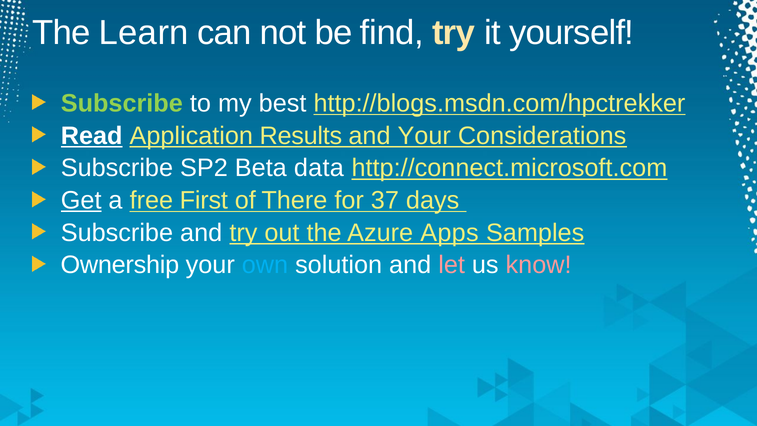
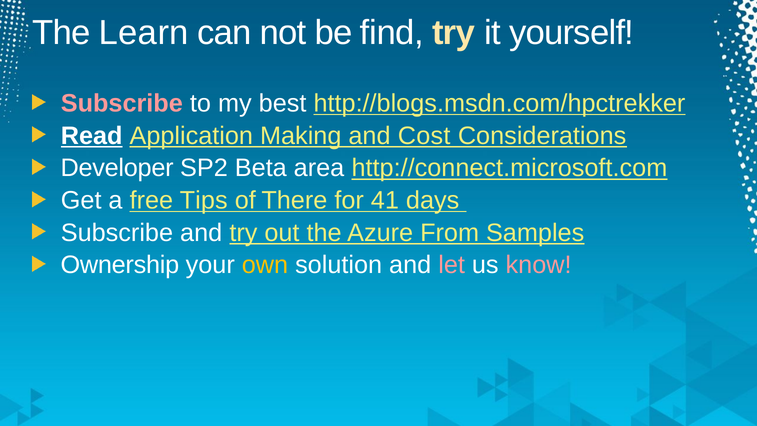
Subscribe at (122, 103) colour: light green -> pink
Results: Results -> Making
and Your: Your -> Cost
Subscribe at (117, 168): Subscribe -> Developer
data: data -> area
Get underline: present -> none
First: First -> Tips
37: 37 -> 41
Apps: Apps -> From
own colour: light blue -> yellow
